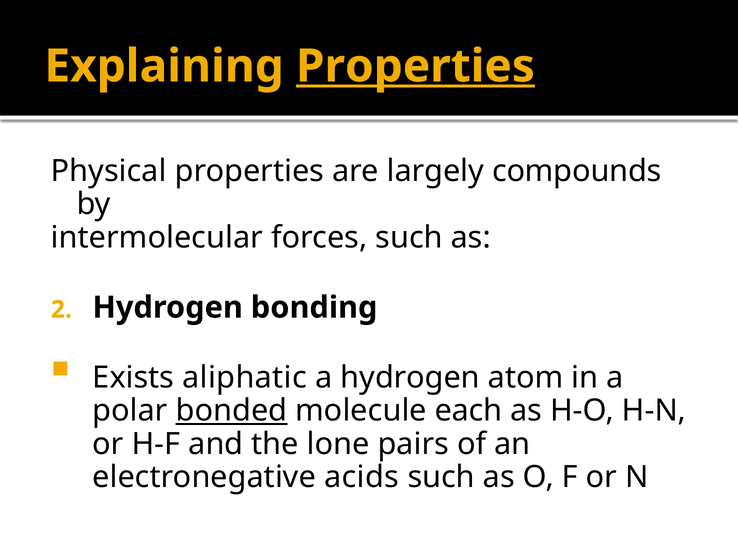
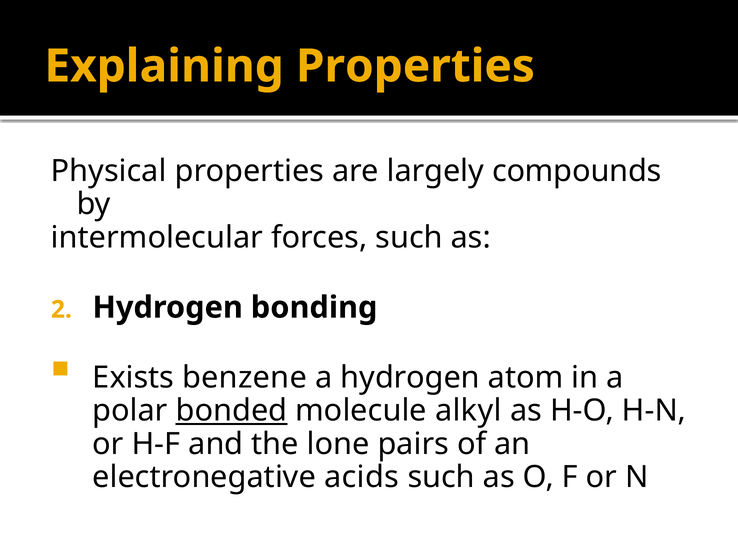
Properties at (415, 66) underline: present -> none
aliphatic: aliphatic -> benzene
each: each -> alkyl
